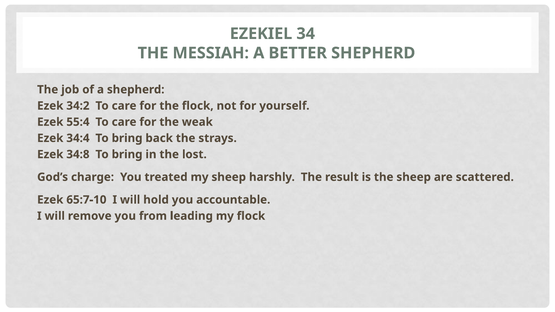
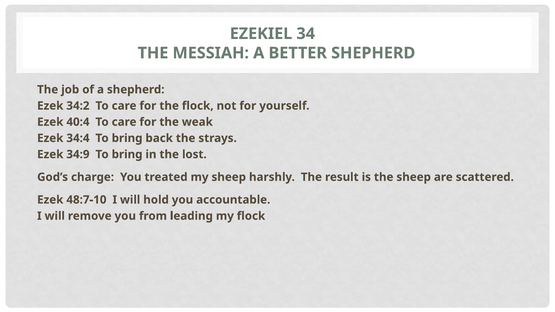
55:4: 55:4 -> 40:4
34:8: 34:8 -> 34:9
65:7-10: 65:7-10 -> 48:7-10
